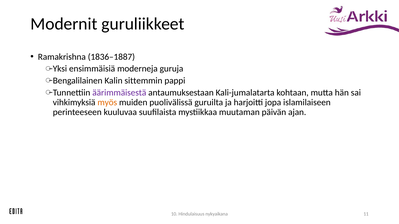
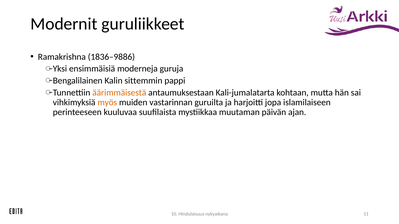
1836–1887: 1836–1887 -> 1836–9886
äärimmäisestä colour: purple -> orange
puolivälissä: puolivälissä -> vastarinnan
